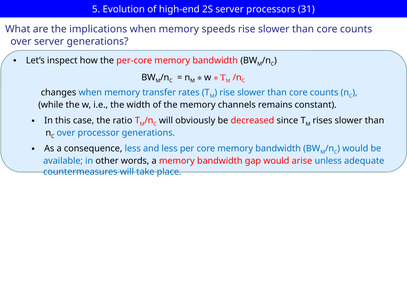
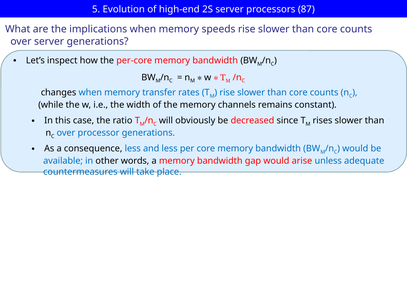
31: 31 -> 87
